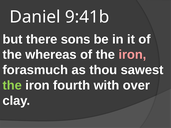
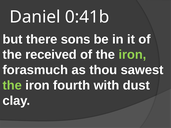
9:41b: 9:41b -> 0:41b
whereas: whereas -> received
iron at (132, 55) colour: pink -> light green
over: over -> dust
